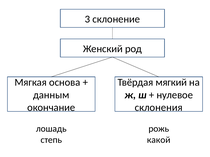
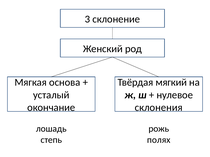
данным: данным -> усталый
какой: какой -> полях
